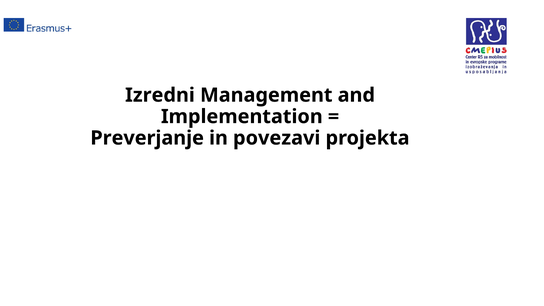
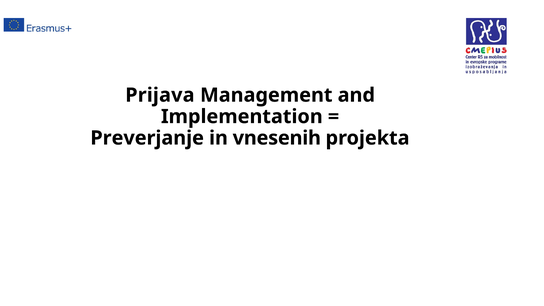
Izredni: Izredni -> Prijava
povezavi: povezavi -> vnesenih
